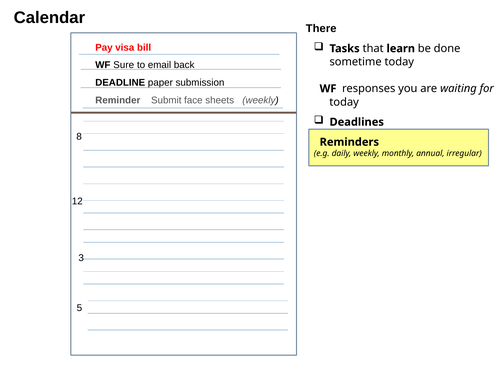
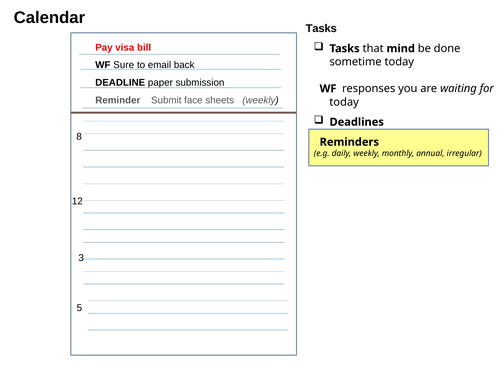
There at (321, 28): There -> Tasks
learn: learn -> mind
